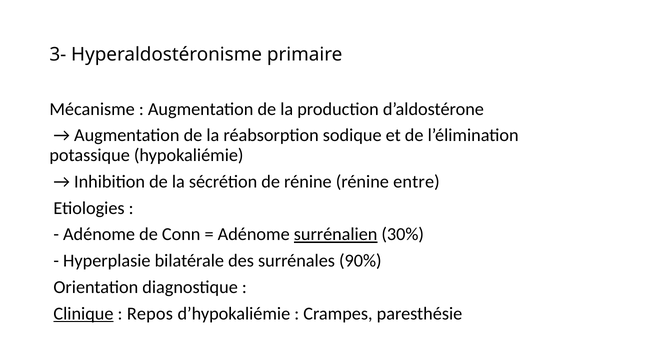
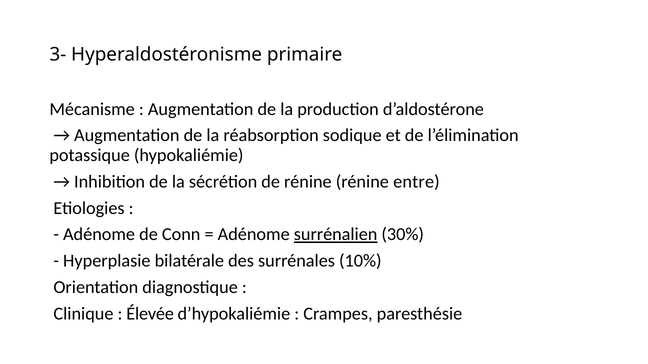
90%: 90% -> 10%
Clinique underline: present -> none
Repos: Repos -> Élevée
